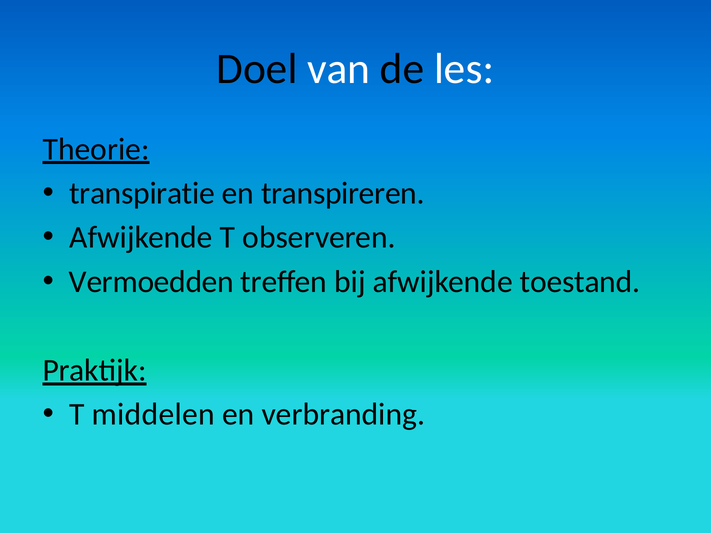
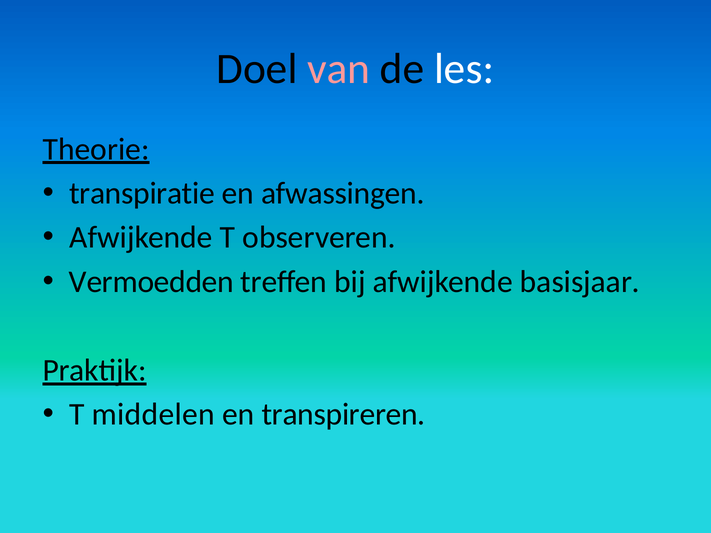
van colour: white -> pink
transpireren: transpireren -> afwassingen
toestand: toestand -> basisjaar
verbranding: verbranding -> transpireren
